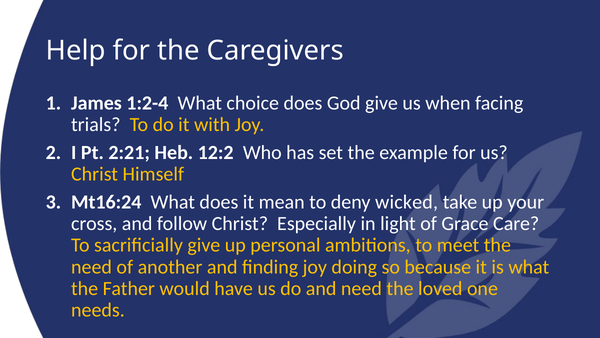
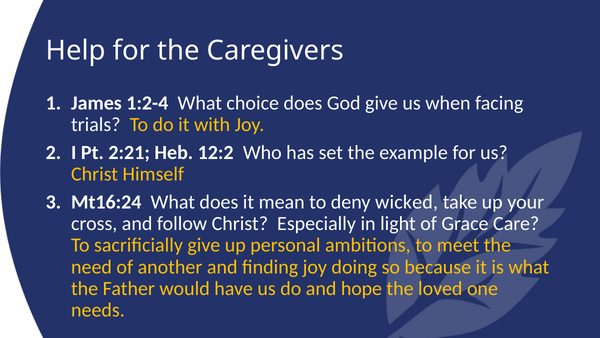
and need: need -> hope
